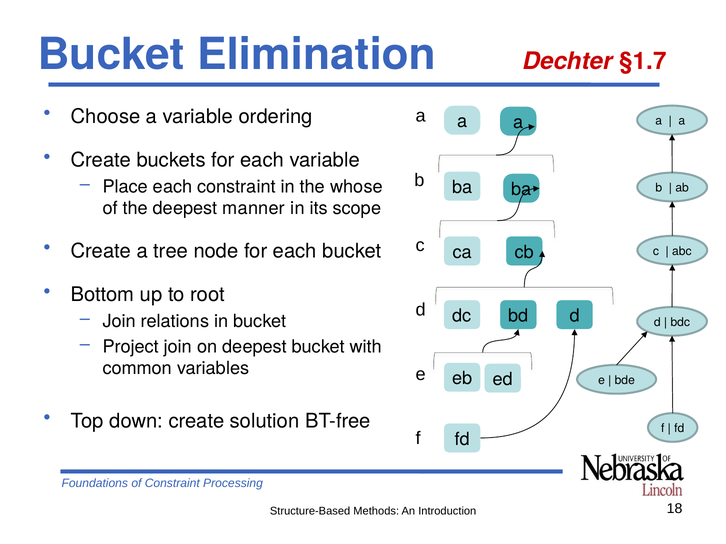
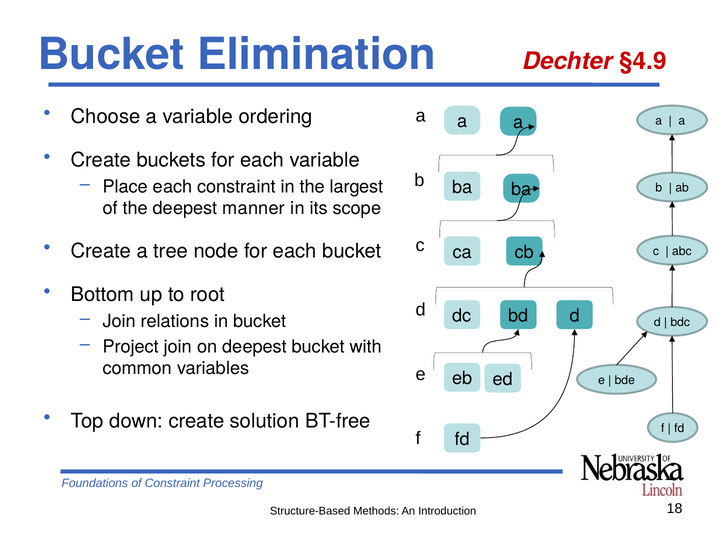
§1.7: §1.7 -> §4.9
whose: whose -> largest
